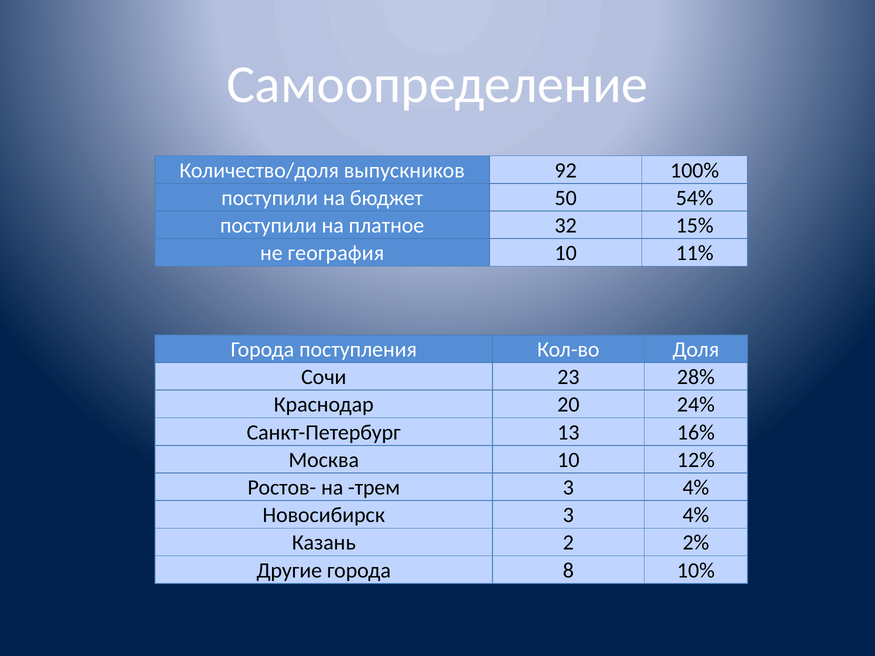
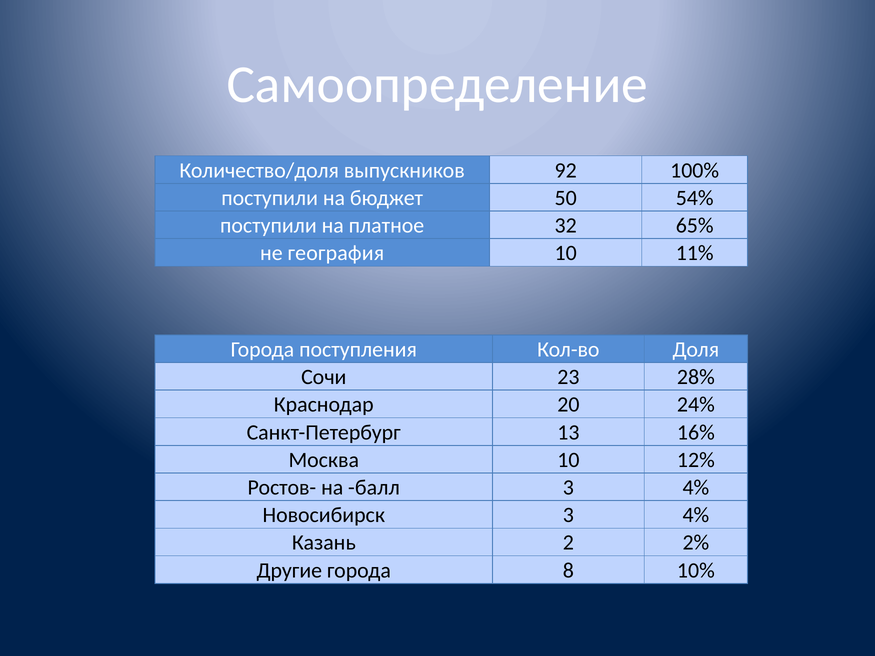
15%: 15% -> 65%
трем: трем -> балл
